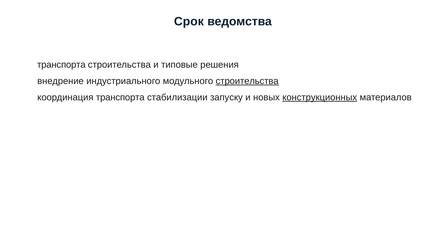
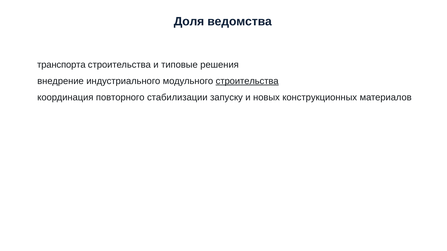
Срок: Срок -> Доля
координация транспорта: транспорта -> повторного
конструкционных underline: present -> none
